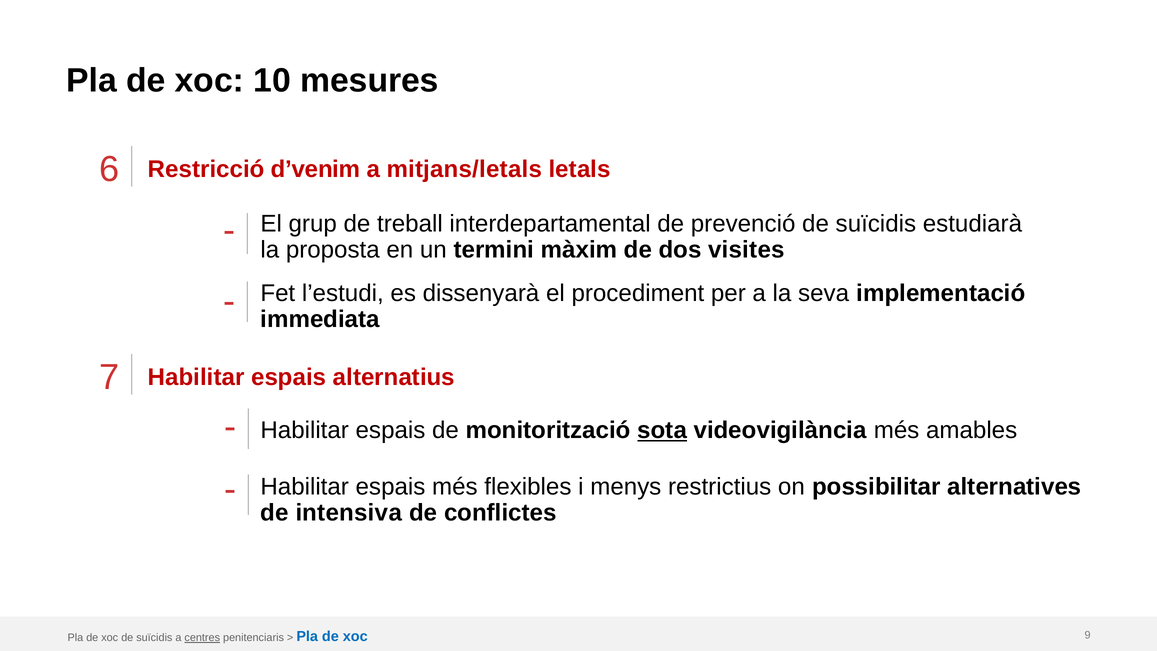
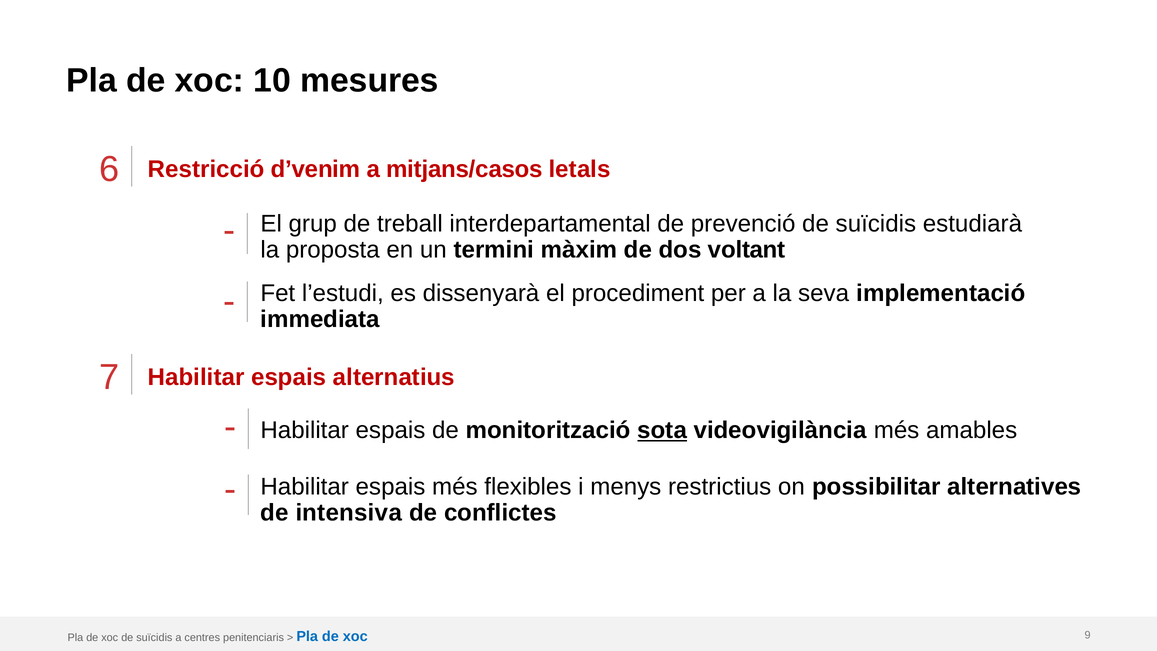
mitjans/letals: mitjans/letals -> mitjans/casos
visites: visites -> voltant
centres underline: present -> none
